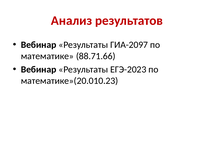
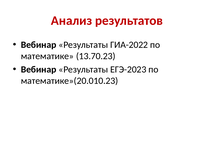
ГИА-2097: ГИА-2097 -> ГИА-2022
88.71.66: 88.71.66 -> 13.70.23
